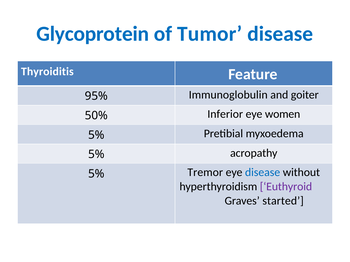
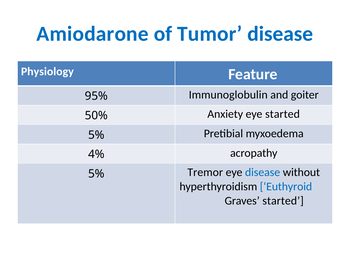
Glycoprotein: Glycoprotein -> Amiodarone
Thyroiditis: Thyroiditis -> Physiology
Inferior: Inferior -> Anxiety
eye women: women -> started
5% at (96, 155): 5% -> 4%
Euthyroid colour: purple -> blue
